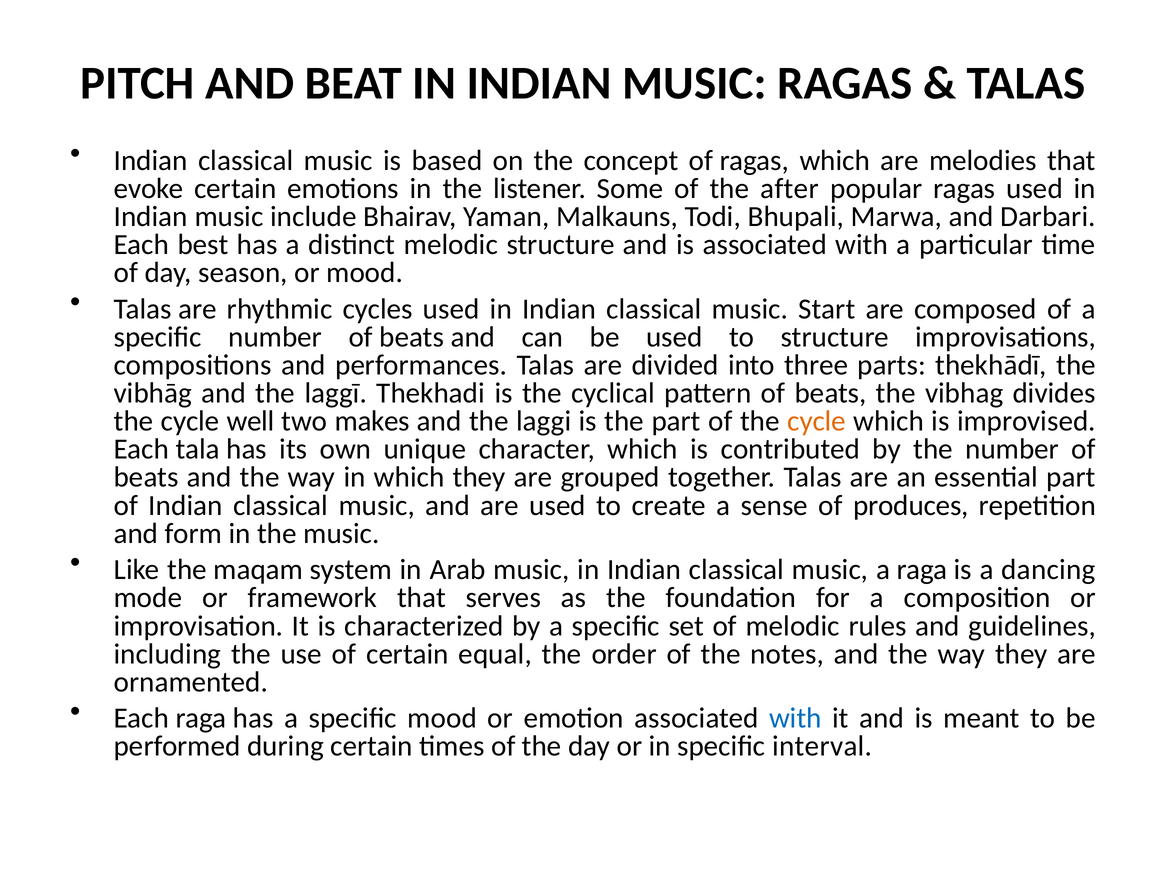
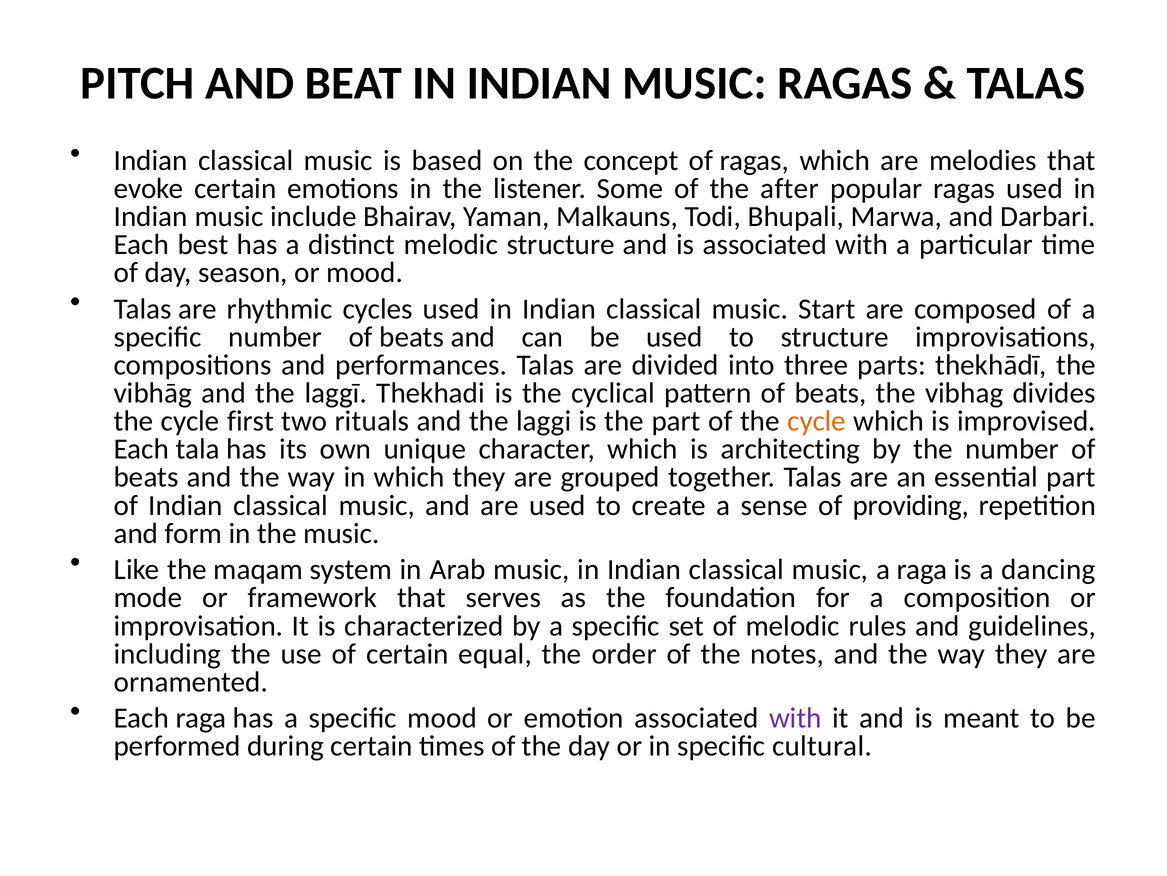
well: well -> first
makes: makes -> rituals
contributed: contributed -> architecting
produces: produces -> providing
with at (795, 718) colour: blue -> purple
interval: interval -> cultural
